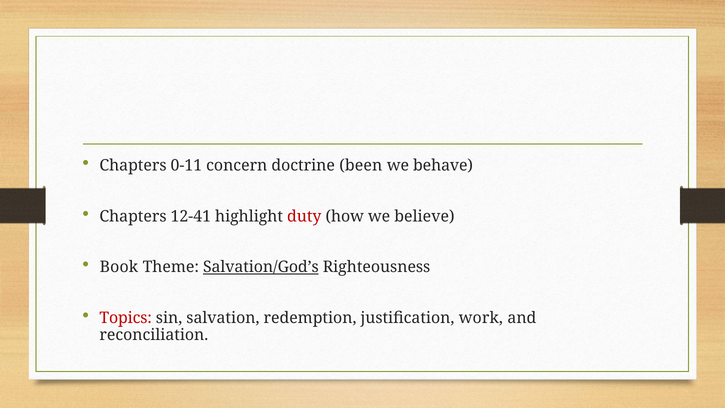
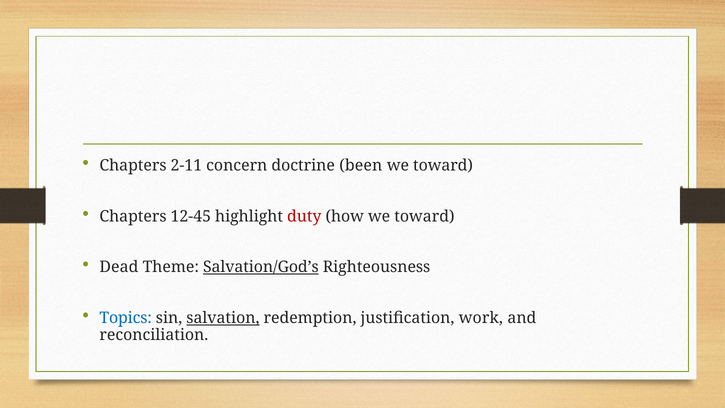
0-11: 0-11 -> 2-11
behave at (443, 165): behave -> toward
12-41: 12-41 -> 12-45
how we believe: believe -> toward
Book: Book -> Dead
Topics colour: red -> blue
salvation underline: none -> present
